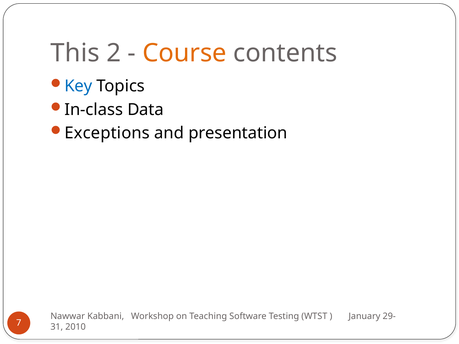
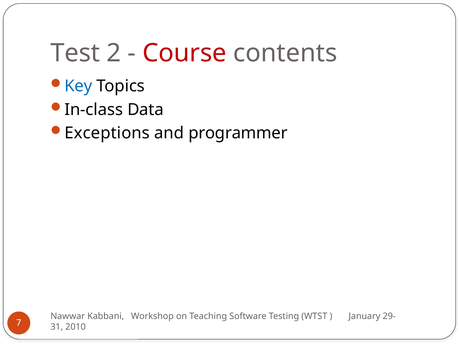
This: This -> Test
Course colour: orange -> red
presentation: presentation -> programmer
